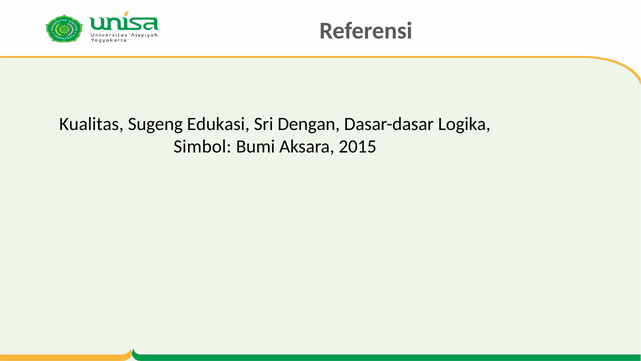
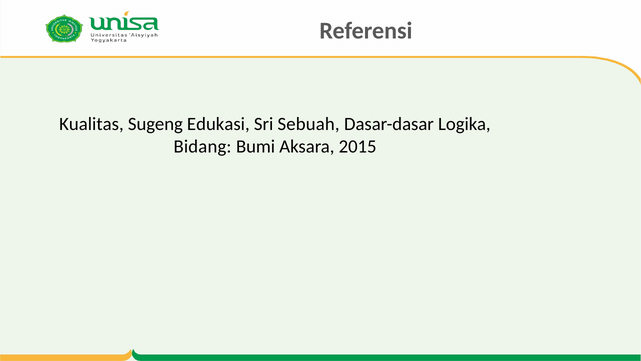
Dengan: Dengan -> Sebuah
Simbol: Simbol -> Bidang
